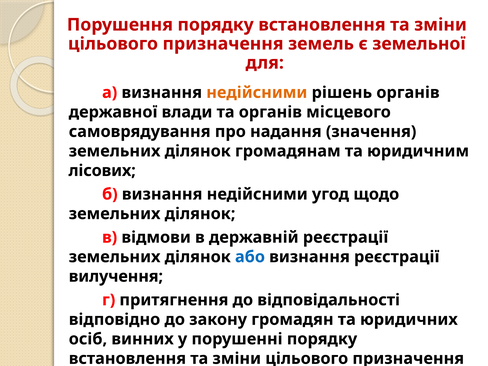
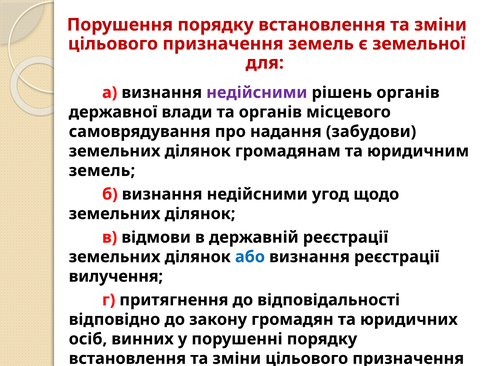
недійсними at (257, 93) colour: orange -> purple
значення: значення -> забудови
лісових at (102, 171): лісових -> земель
